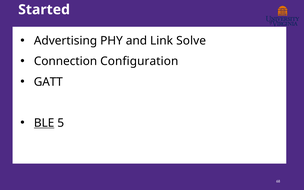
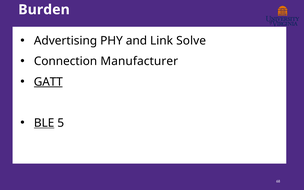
Started: Started -> Burden
Configuration: Configuration -> Manufacturer
GATT underline: none -> present
